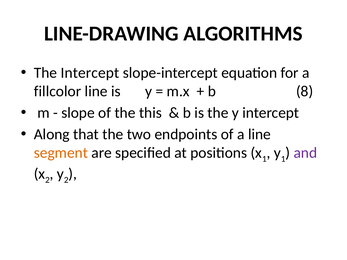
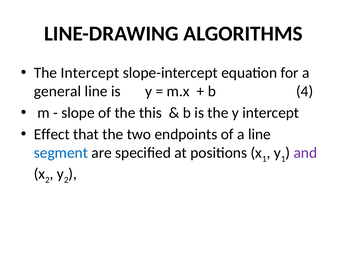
fillcolor: fillcolor -> general
8: 8 -> 4
Along: Along -> Effect
segment colour: orange -> blue
